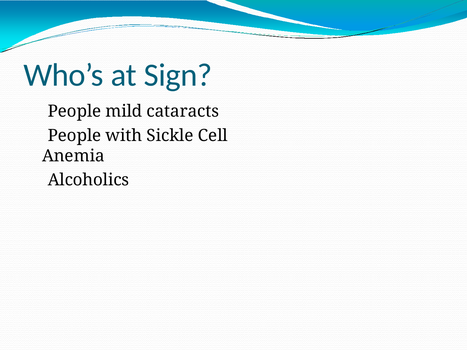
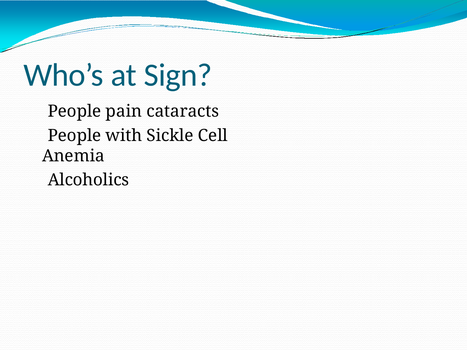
mild: mild -> pain
